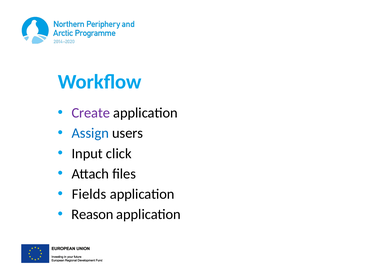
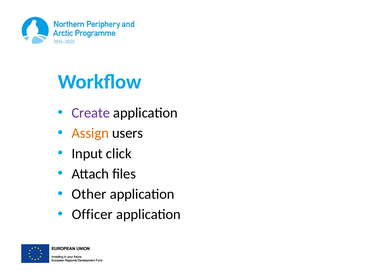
Assign colour: blue -> orange
Fields: Fields -> Other
Reason: Reason -> Officer
